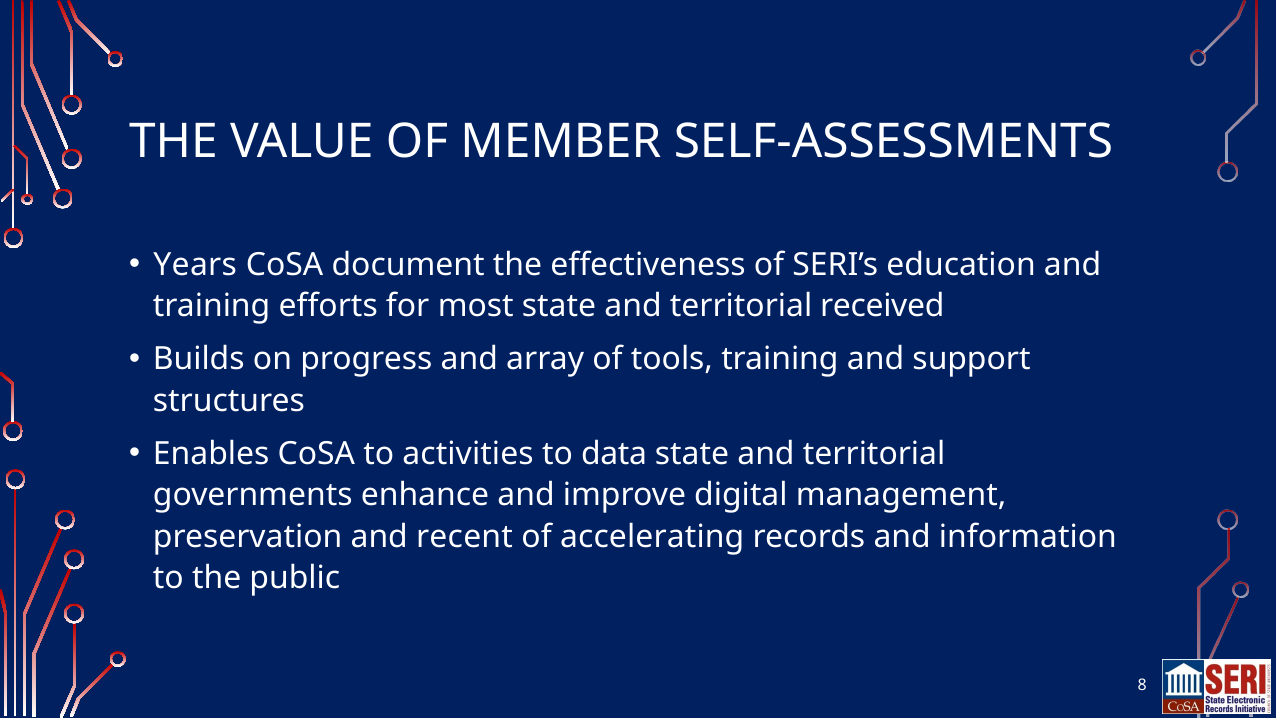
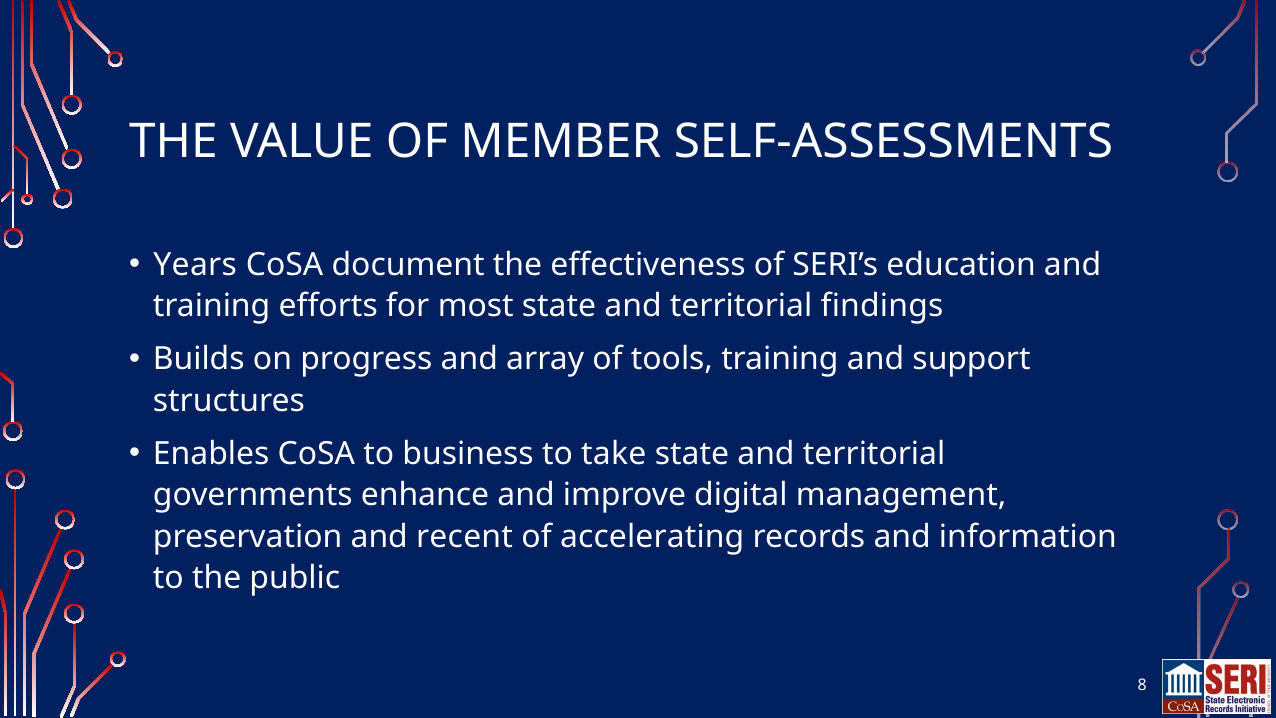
received: received -> findings
activities: activities -> business
data: data -> take
